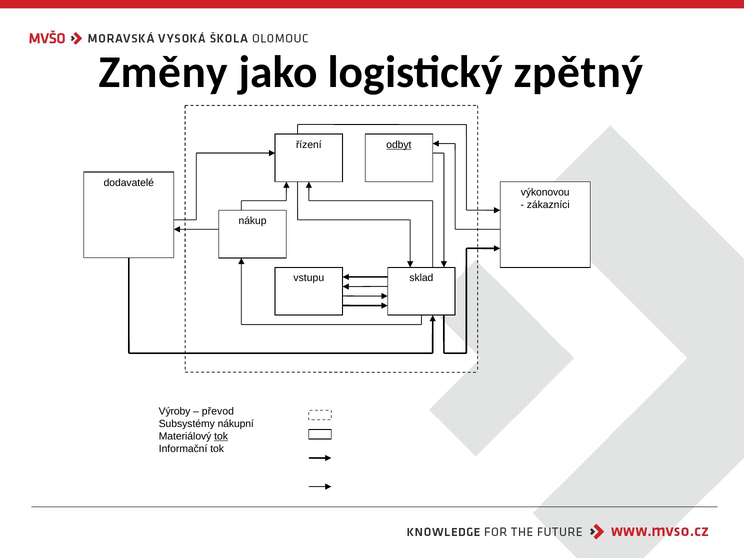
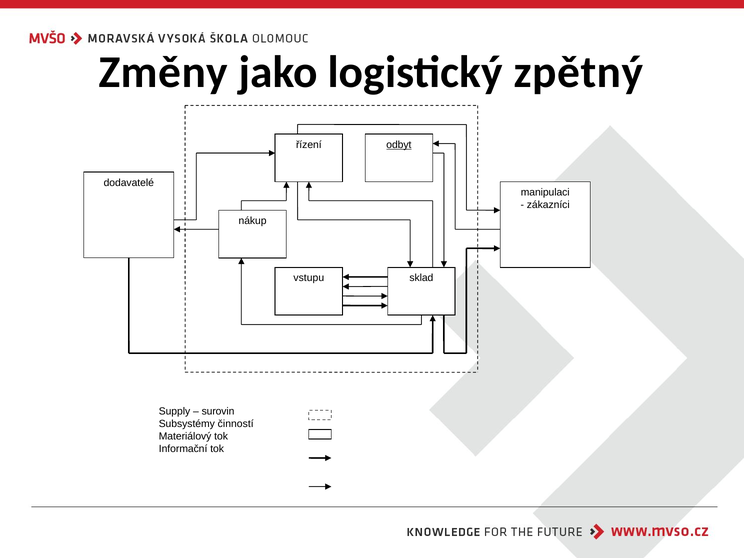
výkonovou: výkonovou -> manipulaci
Výroby: Výroby -> Supply
převod: převod -> surovin
nákupní: nákupní -> činností
tok at (221, 436) underline: present -> none
